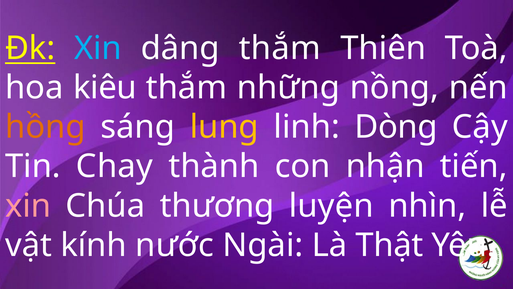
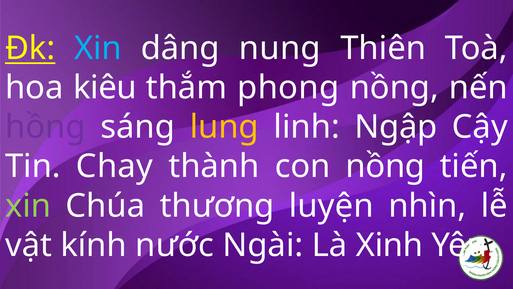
dâng thắm: thắm -> nung
những: những -> phong
hồng colour: orange -> purple
Dòng: Dòng -> Ngập
con nhận: nhận -> nồng
xin at (28, 206) colour: pink -> light green
Thật: Thật -> Xinh
